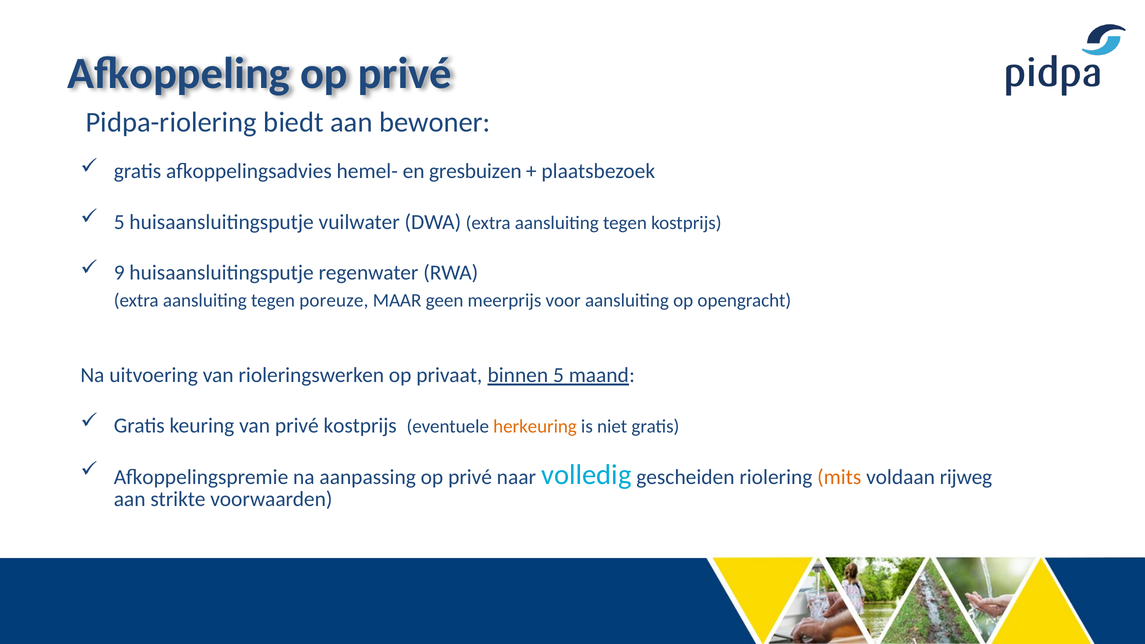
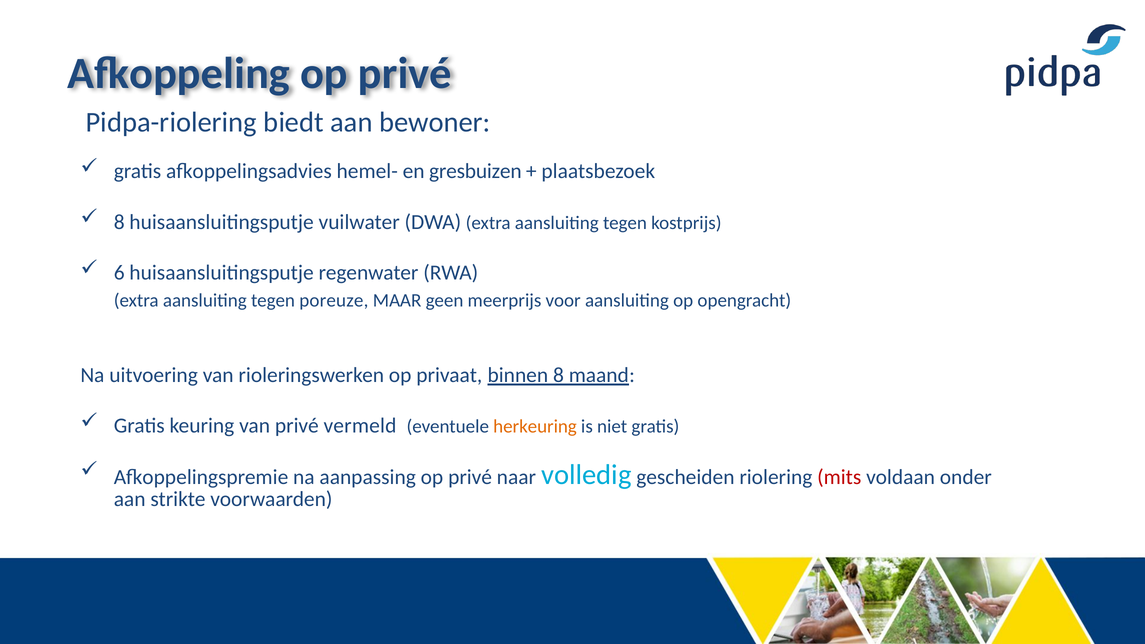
5 at (119, 222): 5 -> 8
9: 9 -> 6
binnen 5: 5 -> 8
privé kostprijs: kostprijs -> vermeld
mits colour: orange -> red
rijweg: rijweg -> onder
